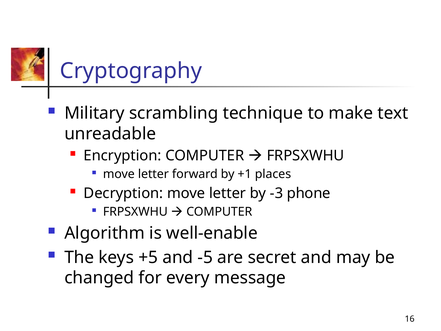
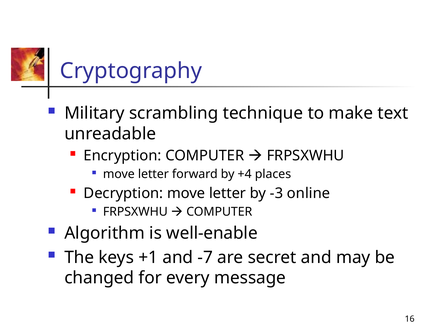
+1: +1 -> +4
phone: phone -> online
+5: +5 -> +1
-5: -5 -> -7
